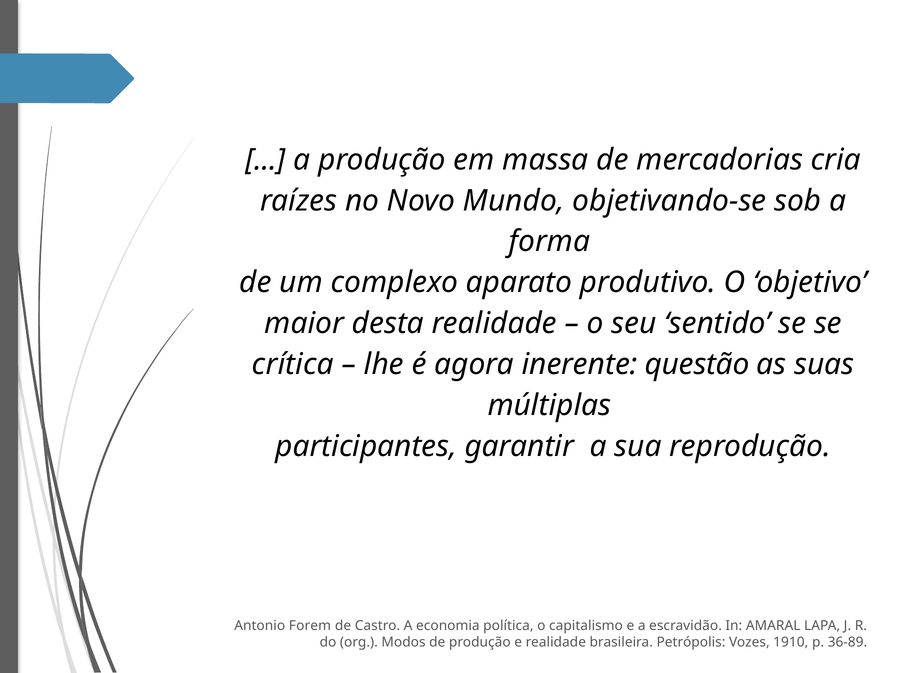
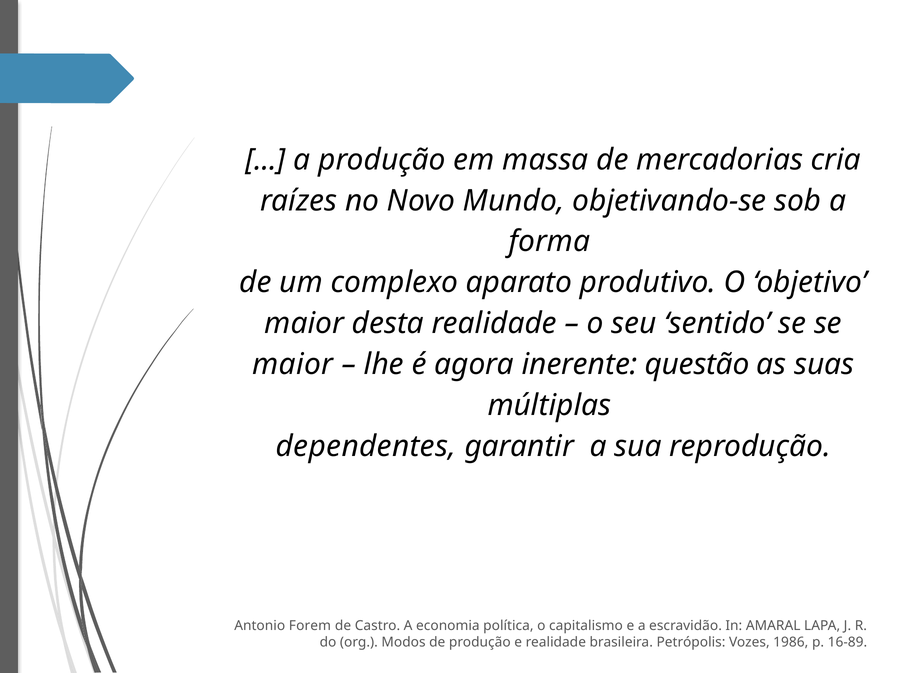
crítica at (293, 365): crítica -> maior
participantes: participantes -> dependentes
1910: 1910 -> 1986
36-89: 36-89 -> 16-89
